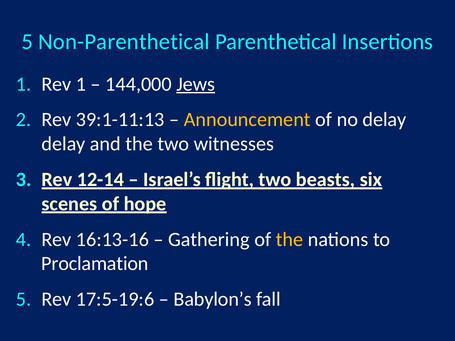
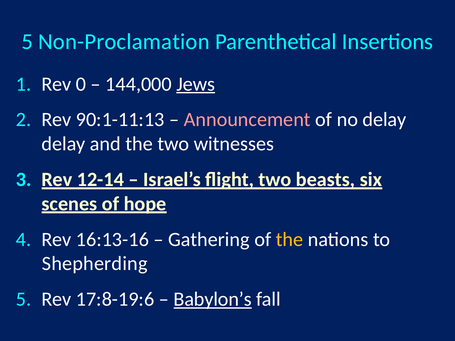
Non-Parenthetical: Non-Parenthetical -> Non-Proclamation
Rev 1: 1 -> 0
39:1-11:13: 39:1-11:13 -> 90:1-11:13
Announcement colour: yellow -> pink
Proclamation: Proclamation -> Shepherding
17:5-19:6: 17:5-19:6 -> 17:8-19:6
Babylon’s underline: none -> present
